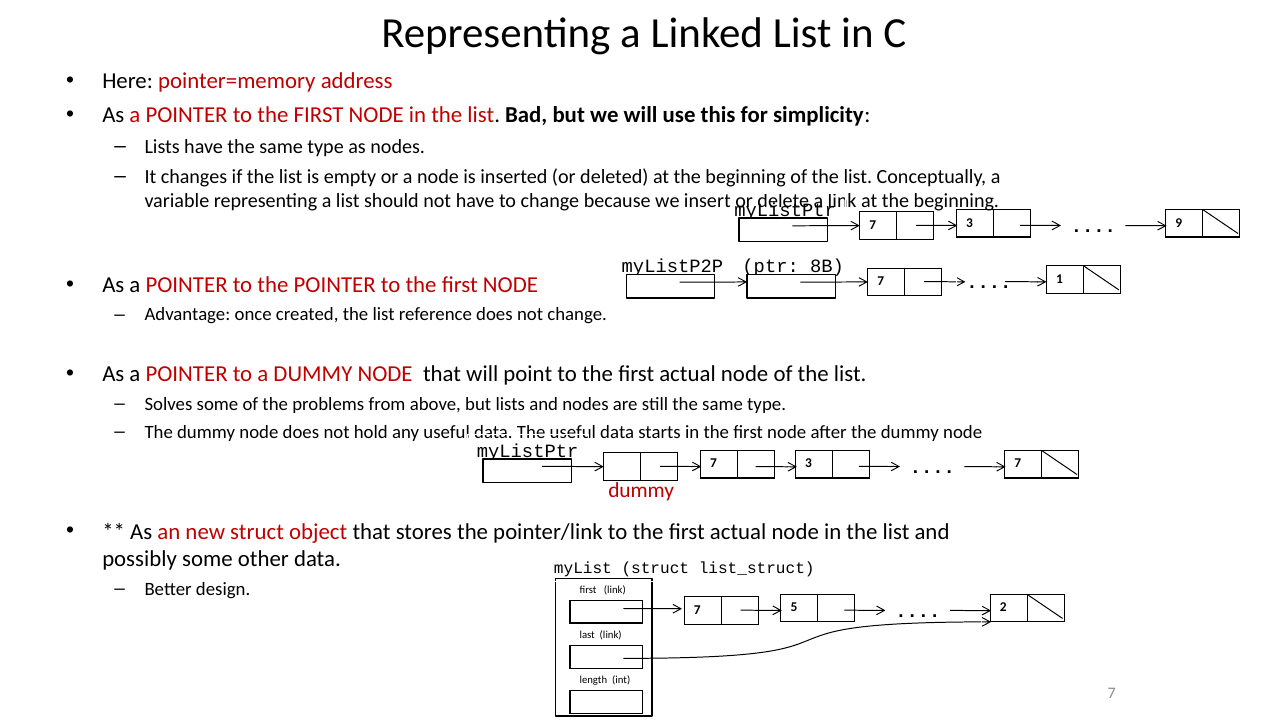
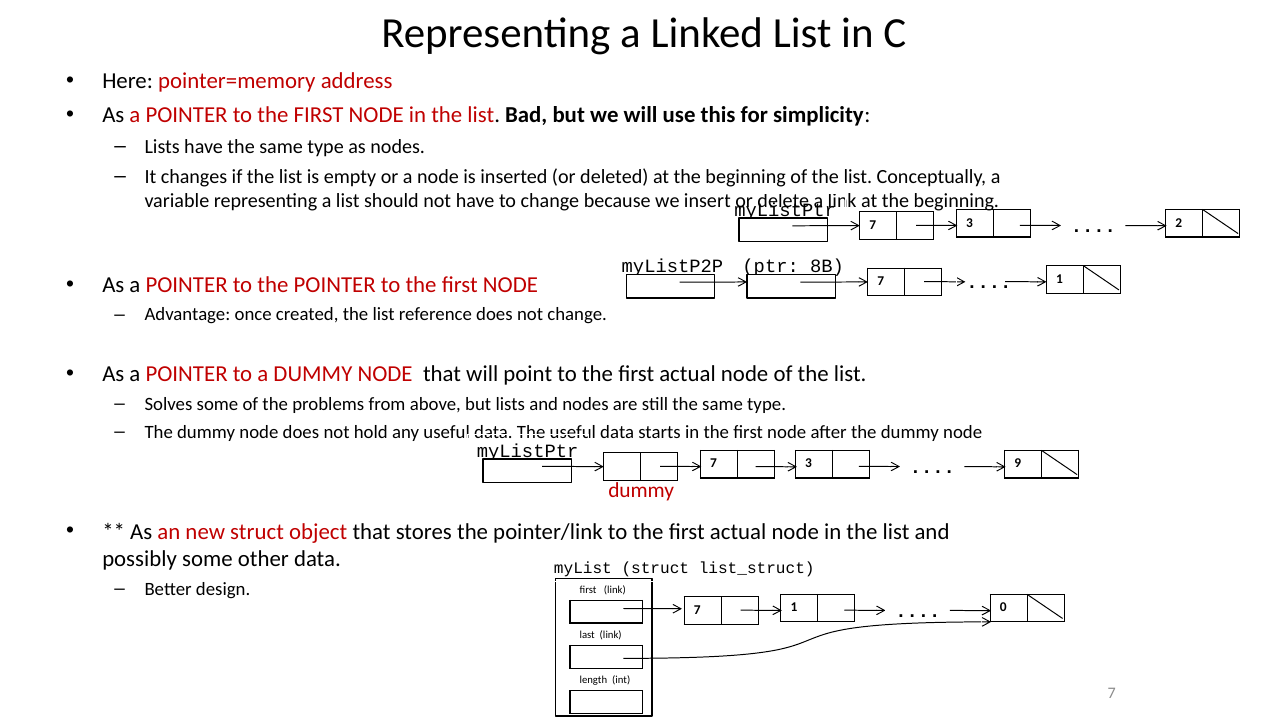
9: 9 -> 2
7 at (1018, 464): 7 -> 9
7 5: 5 -> 1
2: 2 -> 0
